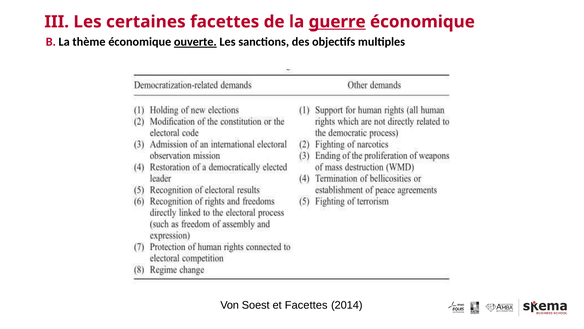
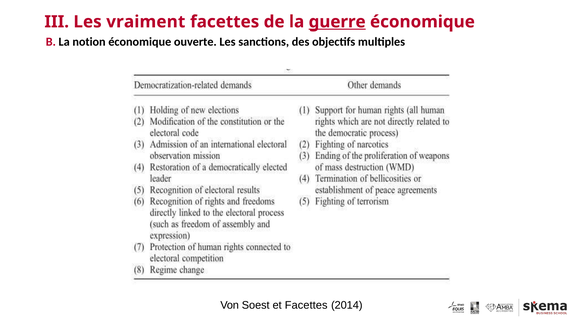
certaines: certaines -> vraiment
thème: thème -> notion
ouverte underline: present -> none
